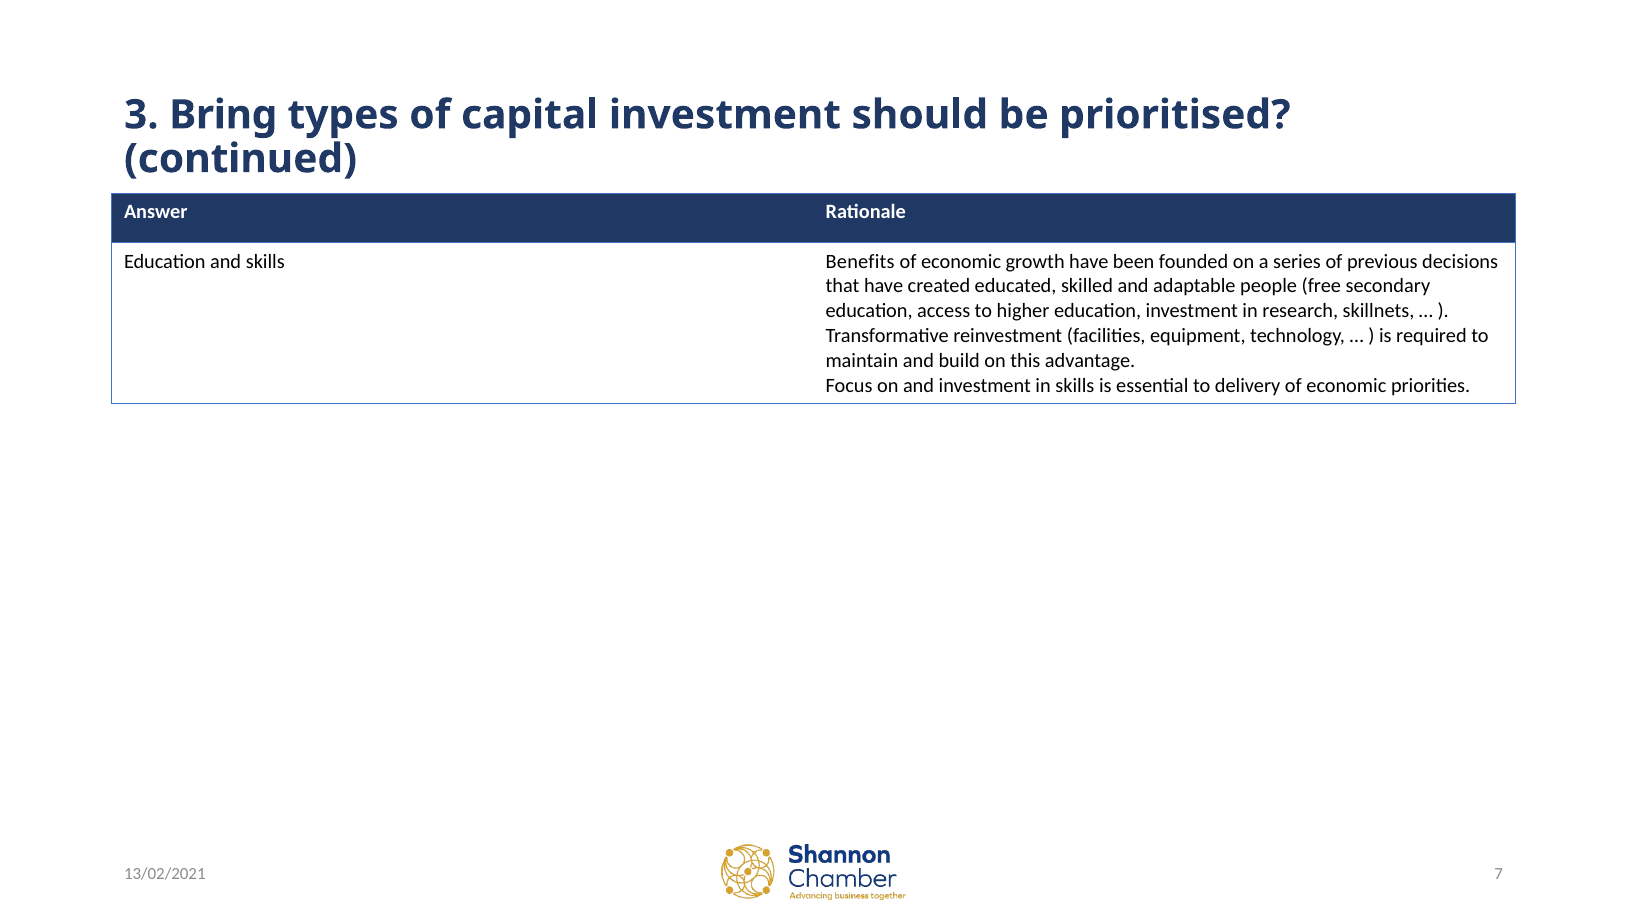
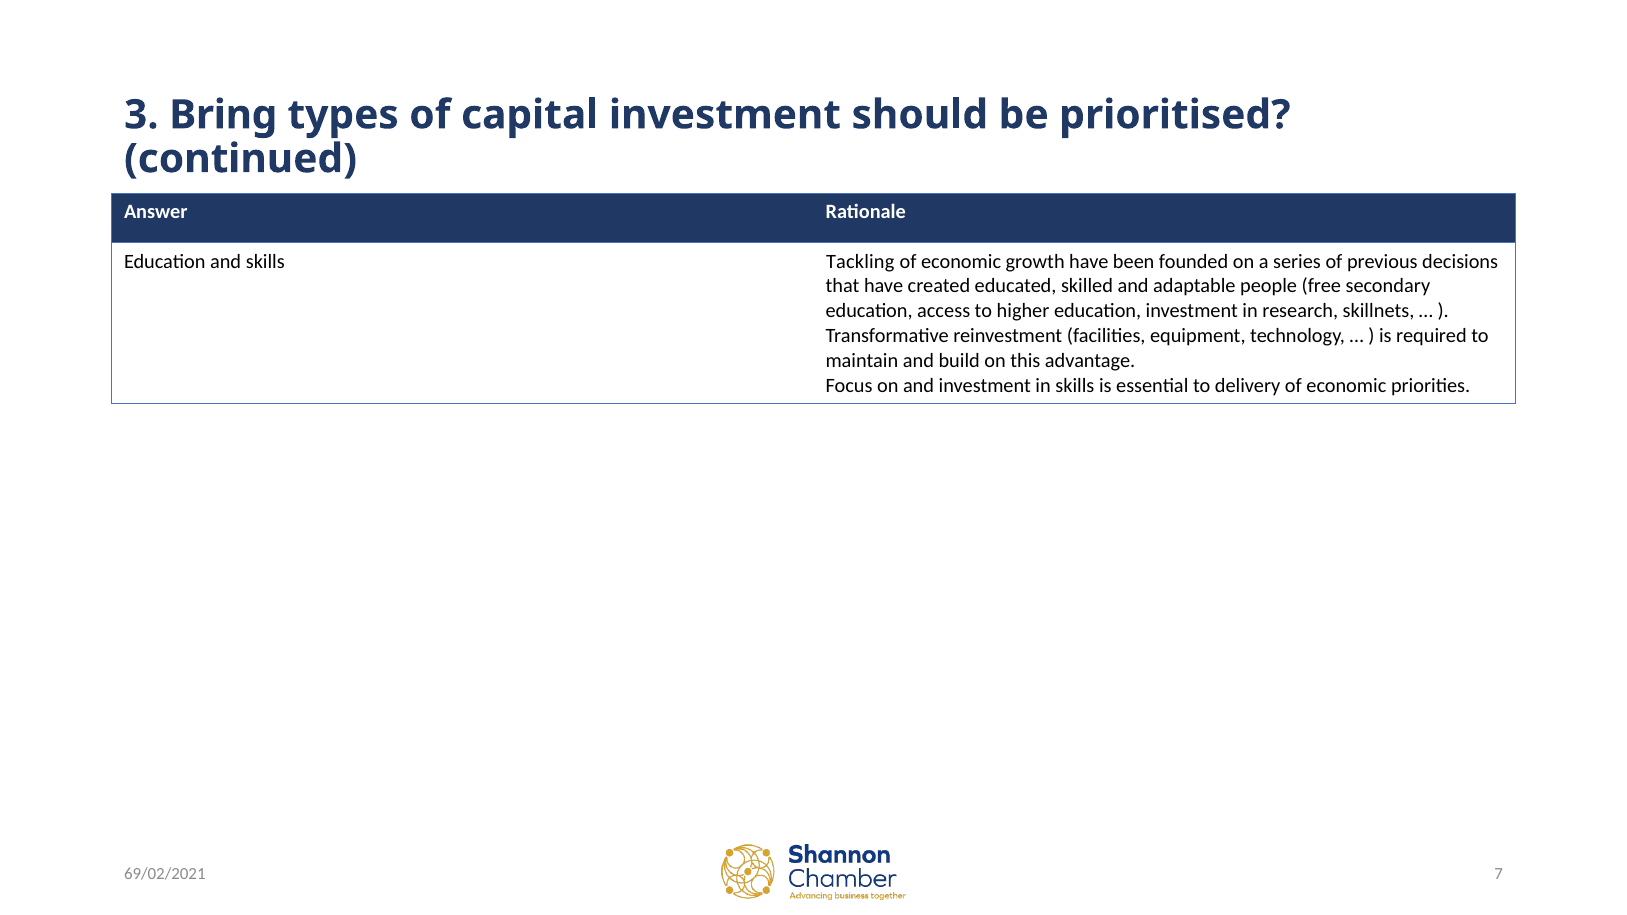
Benefits: Benefits -> Tackling
13/02/2021: 13/02/2021 -> 69/02/2021
